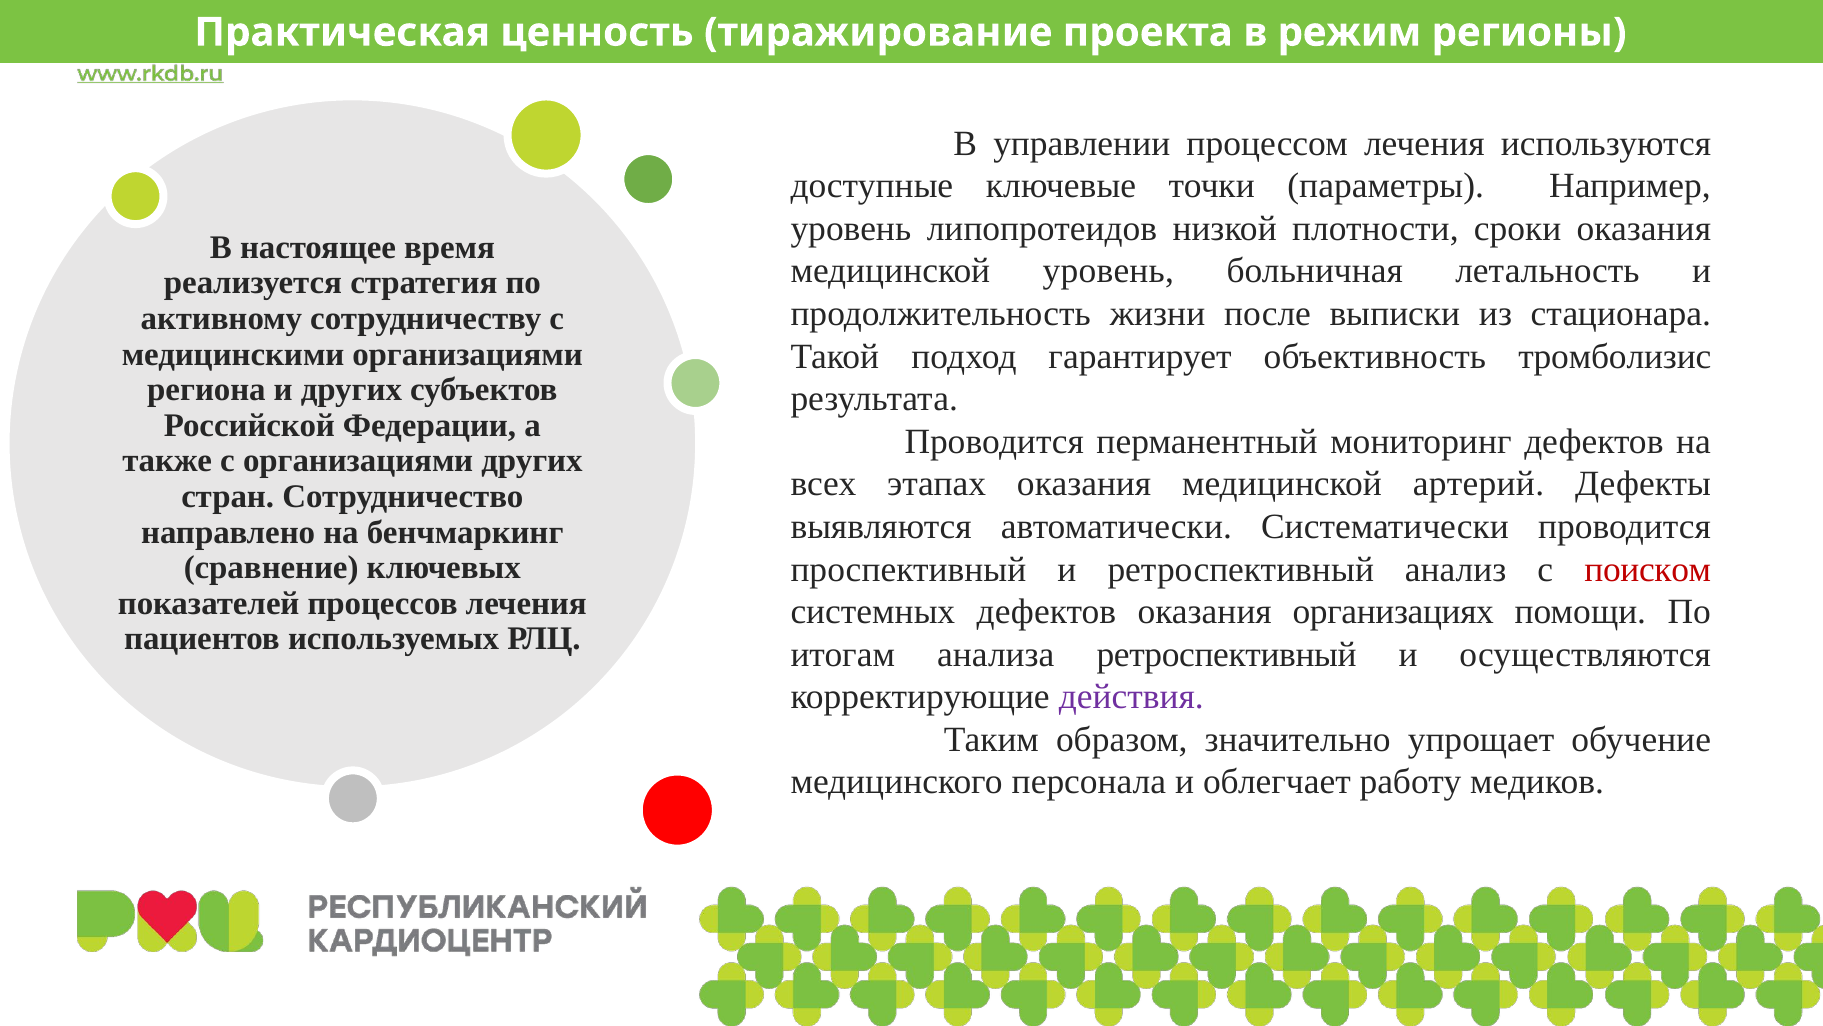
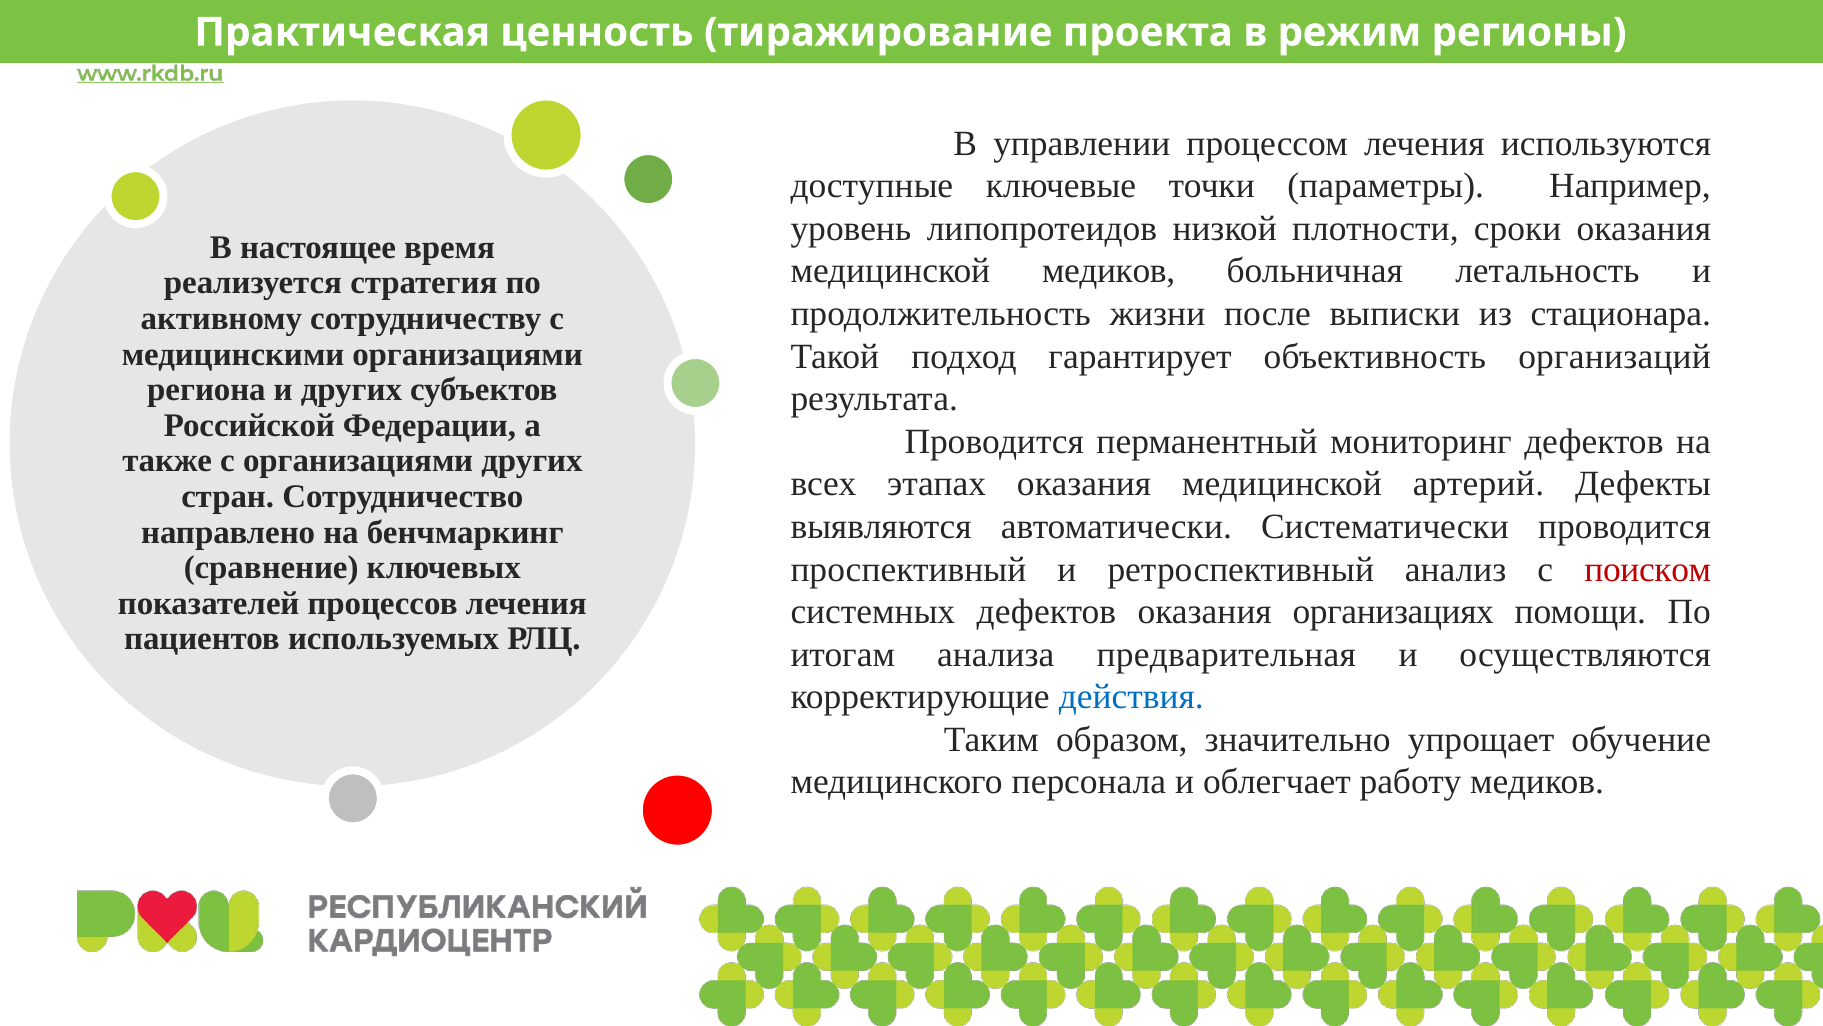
медицинской уровень: уровень -> медиков
тромболизис: тромболизис -> организаций
анализа ретроспективный: ретроспективный -> предварительная
действия colour: purple -> blue
